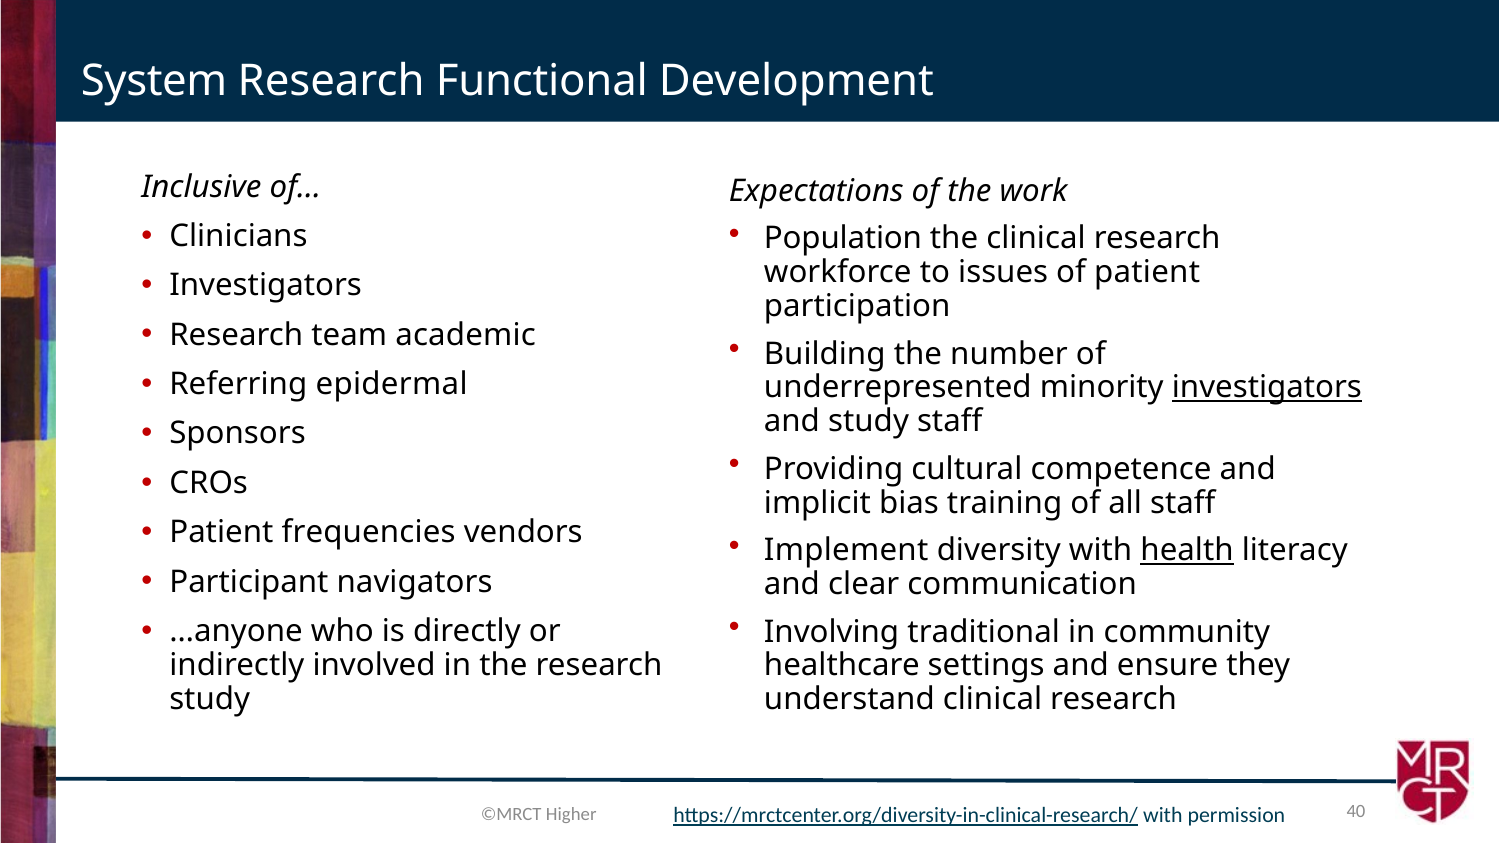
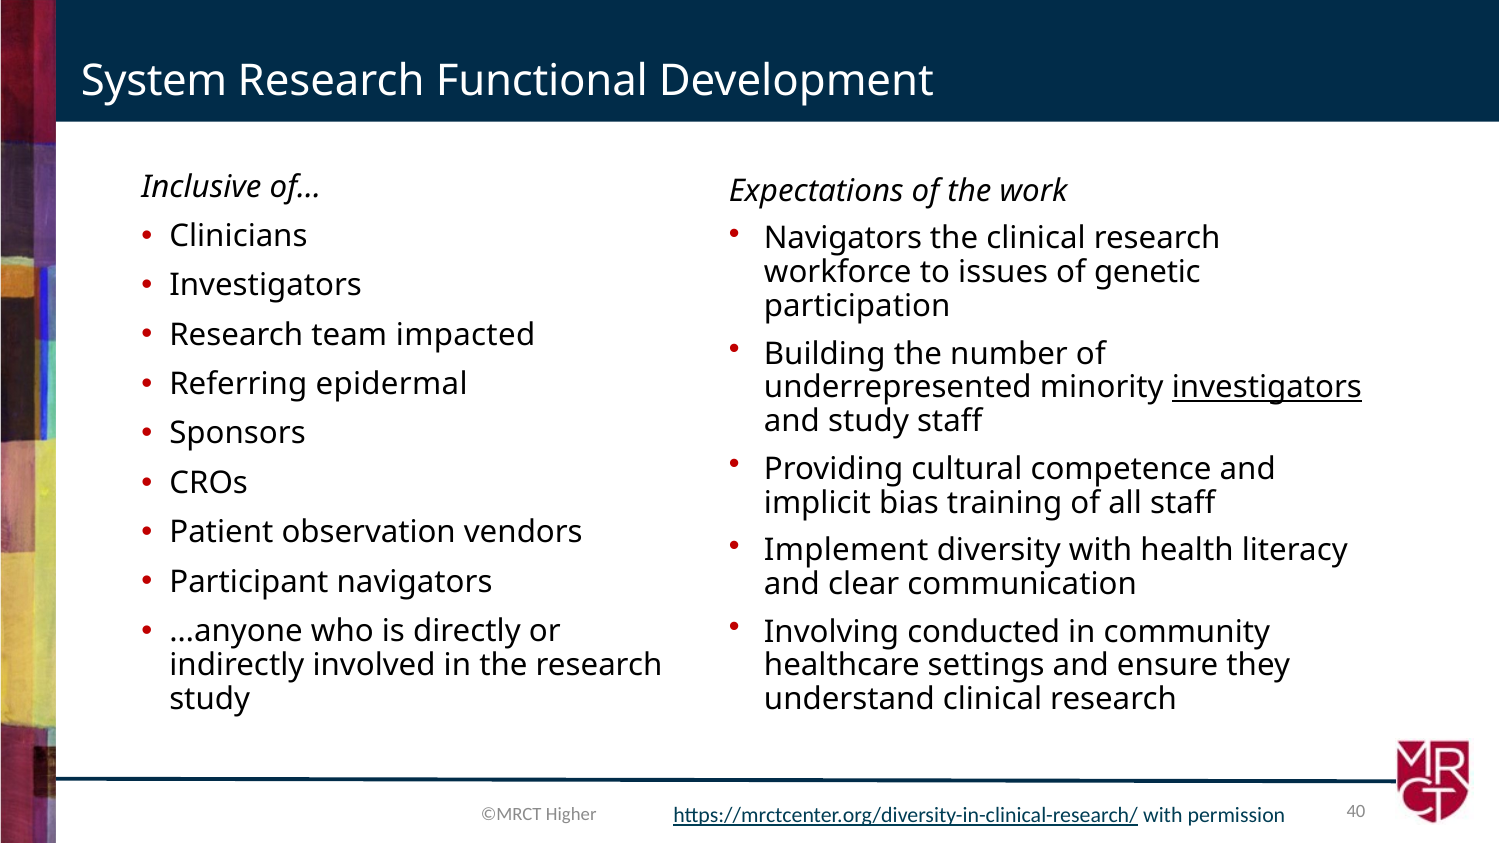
Population at (843, 239): Population -> Navigators
of patient: patient -> genetic
academic: academic -> impacted
frequencies: frequencies -> observation
health underline: present -> none
traditional: traditional -> conducted
